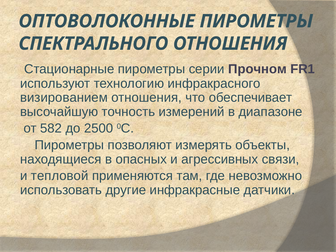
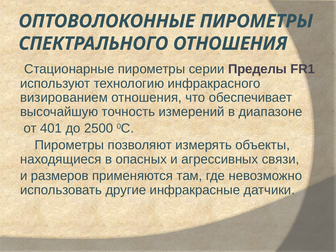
Прочном: Прочном -> Пределы
582: 582 -> 401
тепловой: тепловой -> размеров
